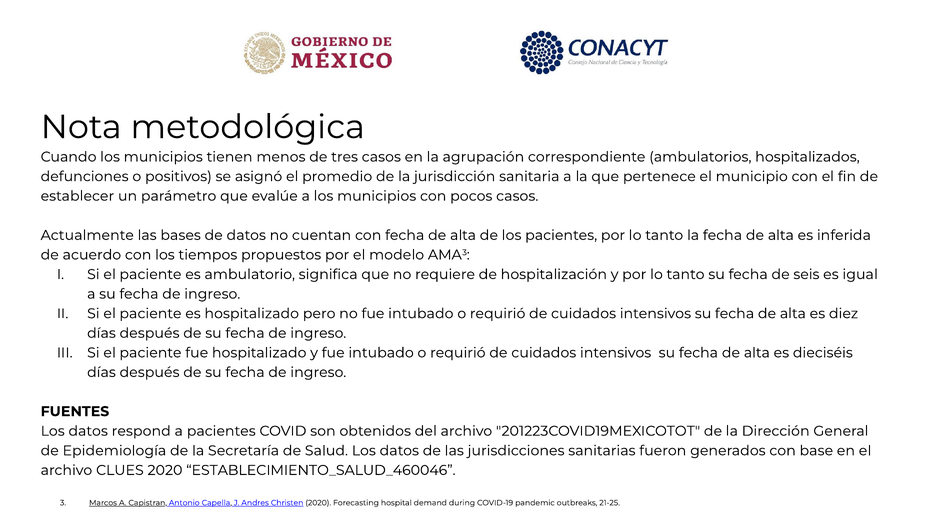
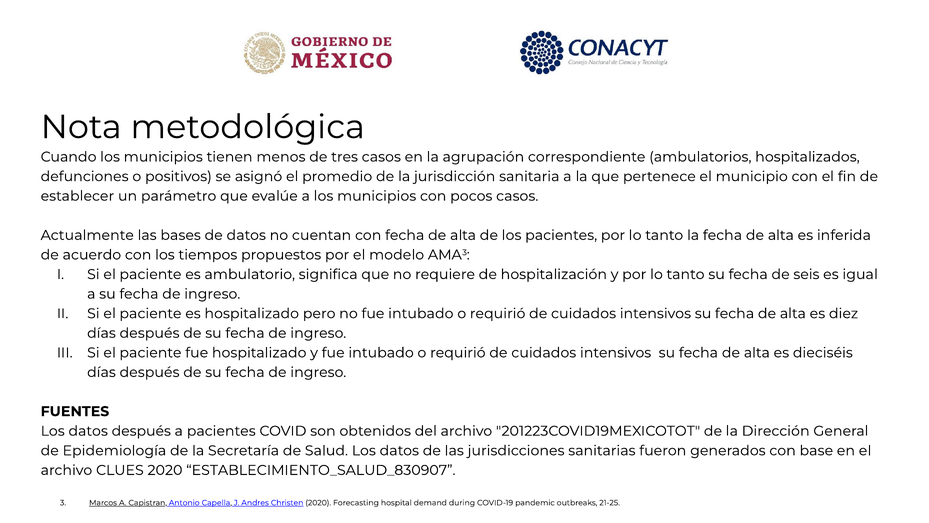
datos respond: respond -> después
ESTABLECIMIENTO_SALUD_460046: ESTABLECIMIENTO_SALUD_460046 -> ESTABLECIMIENTO_SALUD_830907
